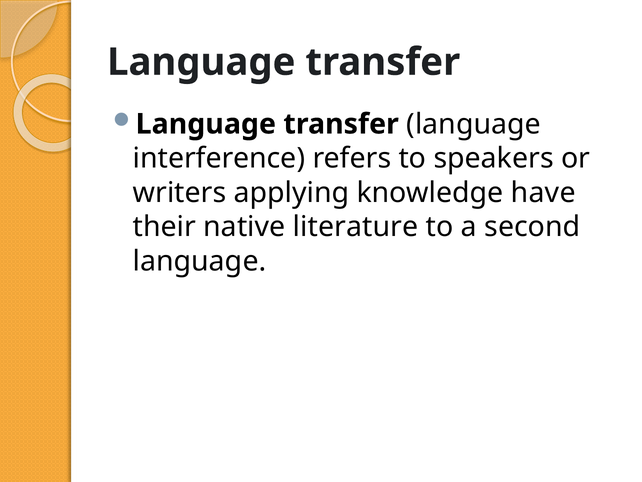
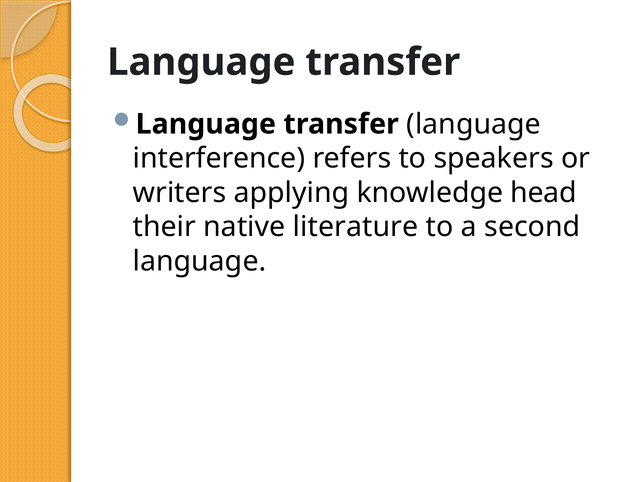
have: have -> head
